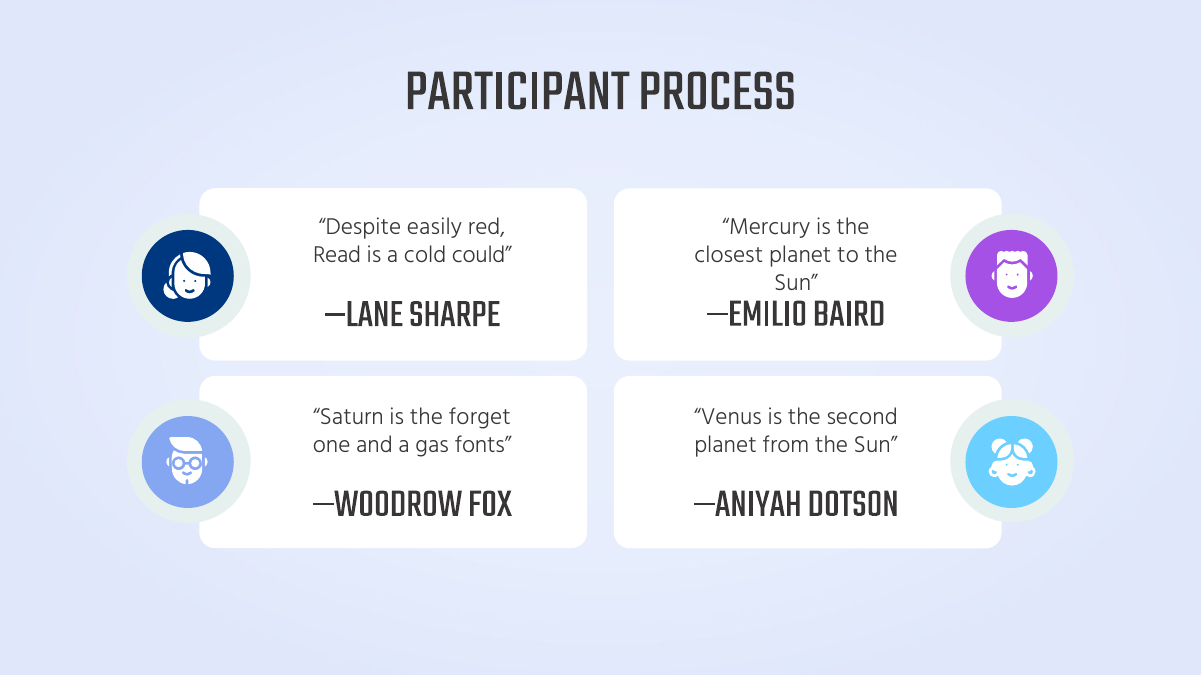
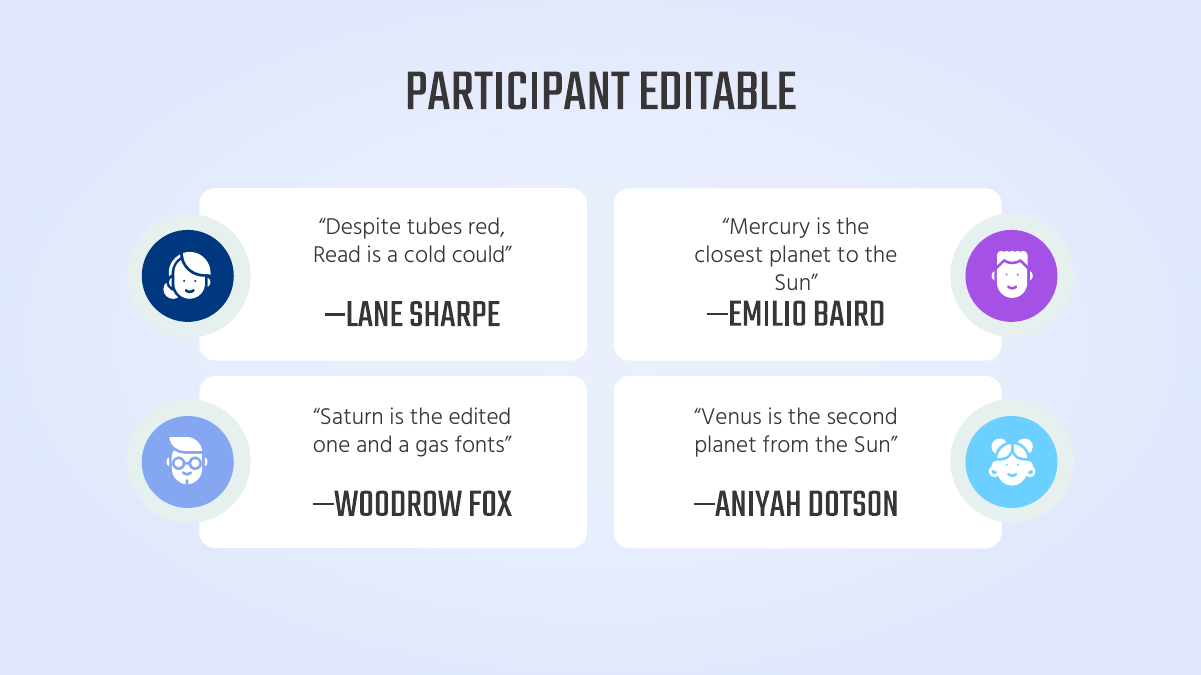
PROCESS: PROCESS -> EDITABLE
easily: easily -> tubes
forget: forget -> edited
